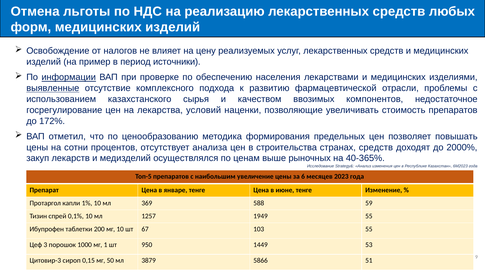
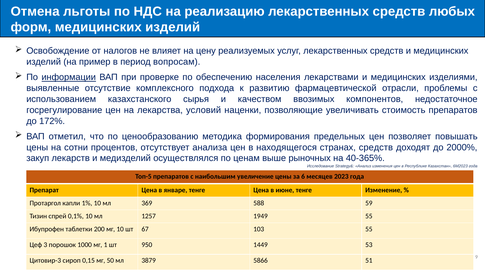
источники: источники -> вопросам
выявленные underline: present -> none
строительства: строительства -> находящегося
